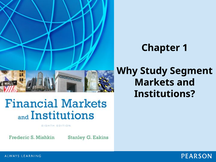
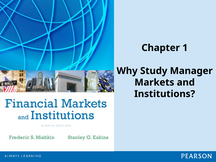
Segment: Segment -> Manager
